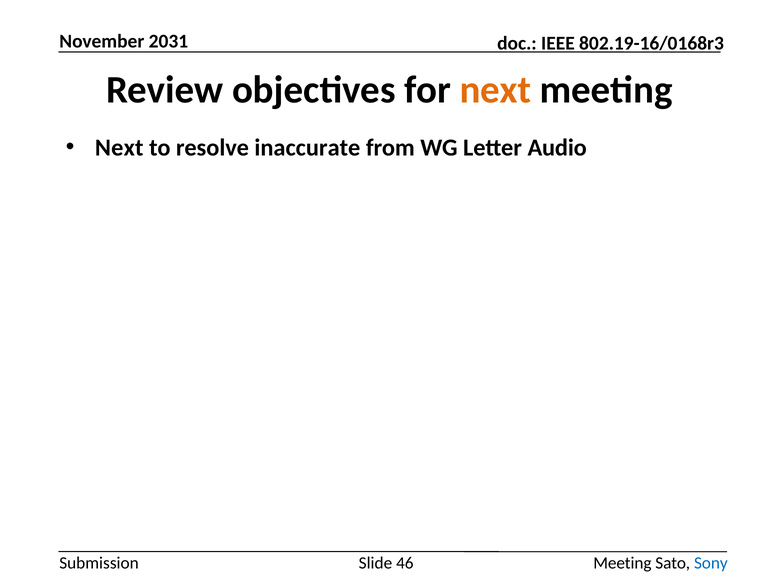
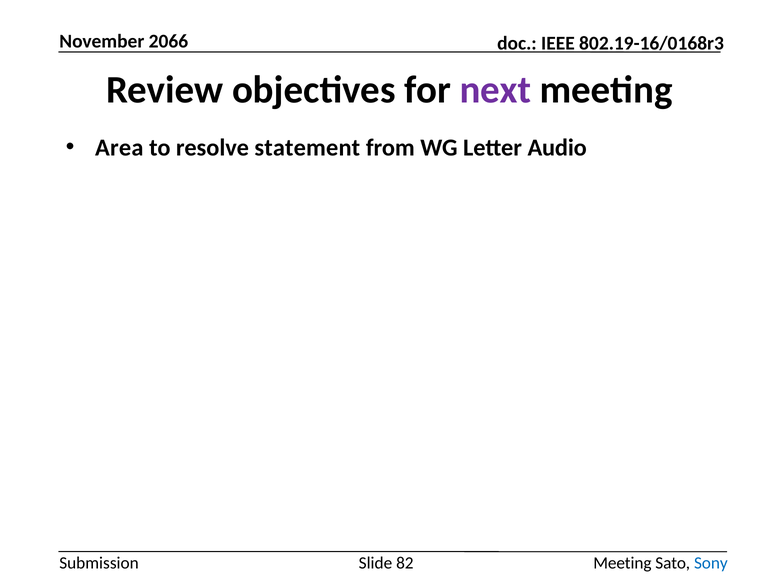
2031: 2031 -> 2066
next at (495, 90) colour: orange -> purple
Next at (119, 148): Next -> Area
inaccurate: inaccurate -> statement
46: 46 -> 82
